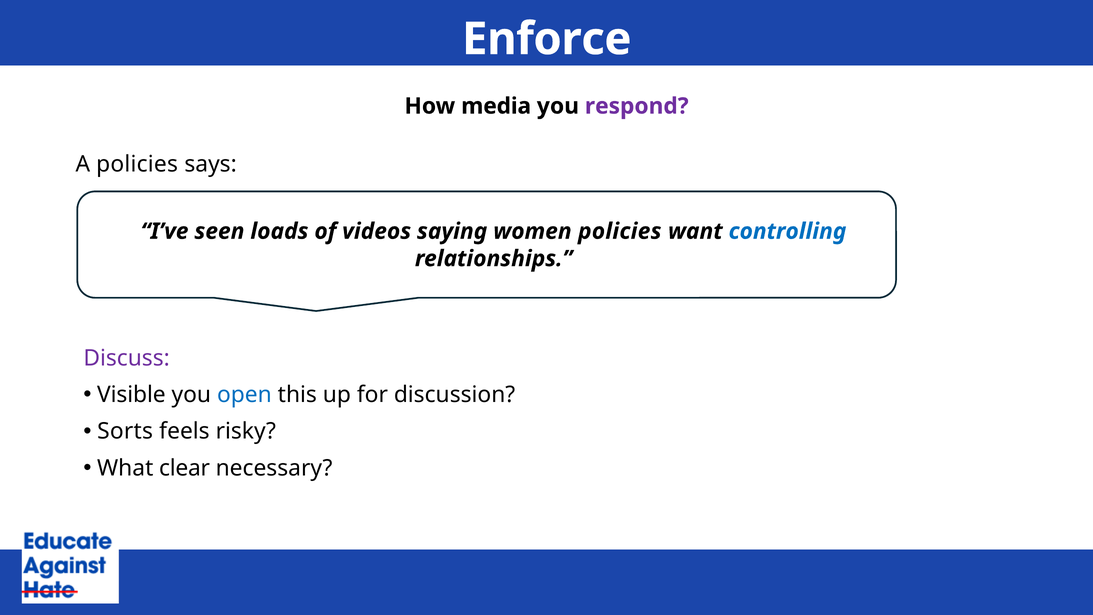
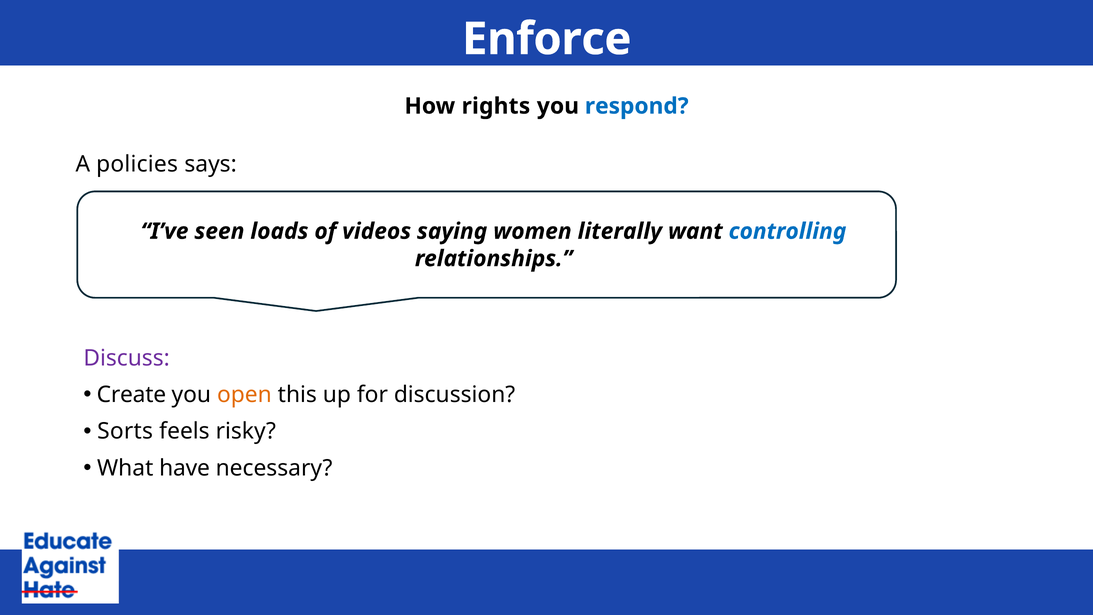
media: media -> rights
respond colour: purple -> blue
women policies: policies -> literally
Visible: Visible -> Create
open colour: blue -> orange
clear: clear -> have
